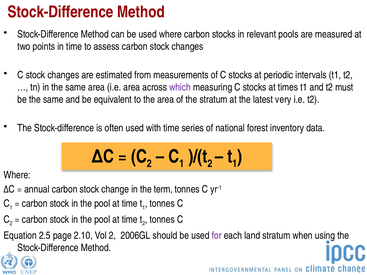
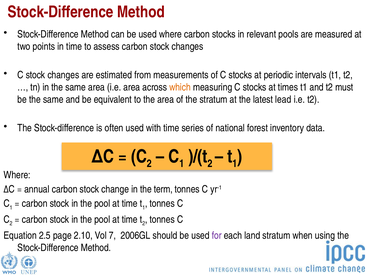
which colour: purple -> orange
very: very -> lead
Vol 2: 2 -> 7
